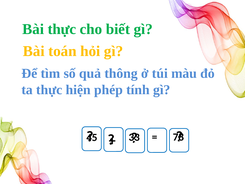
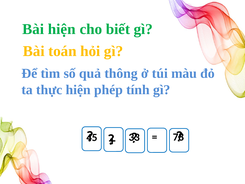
Bài thực: thực -> hiện
